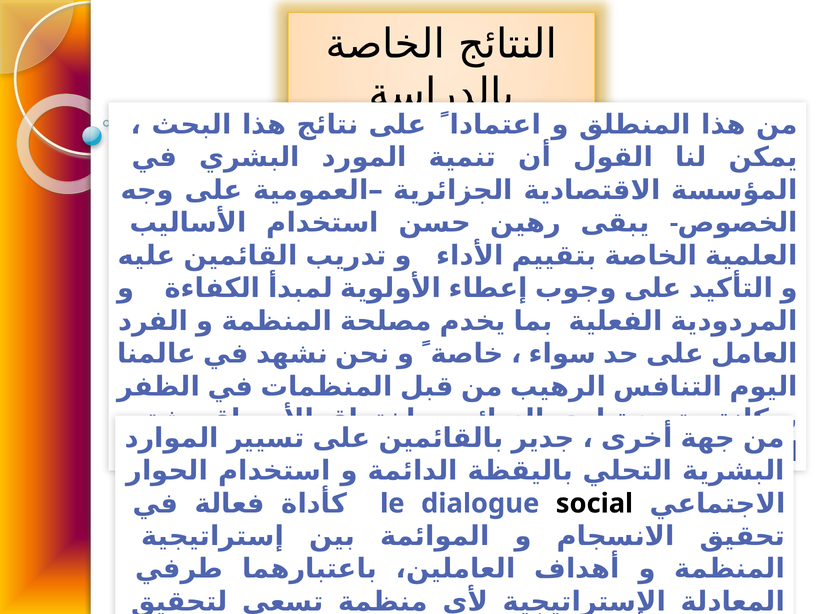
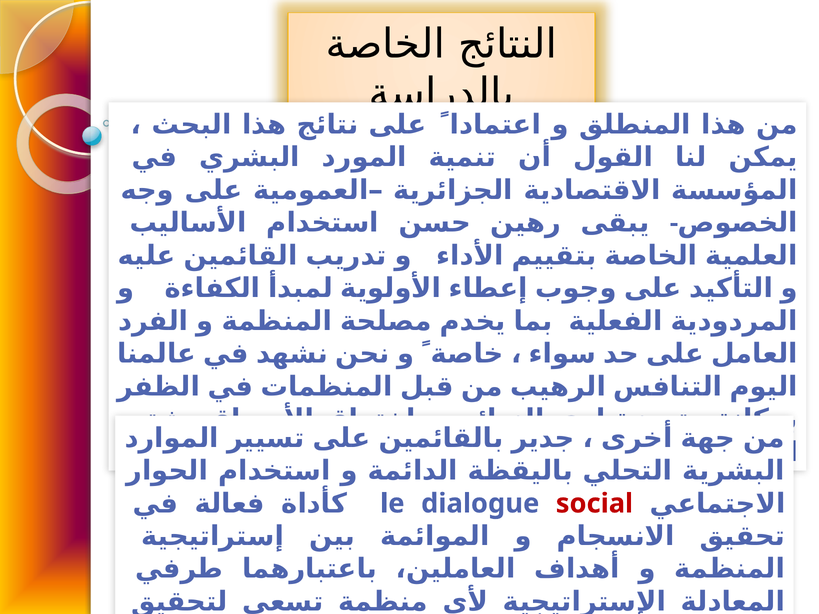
social colour: black -> red
